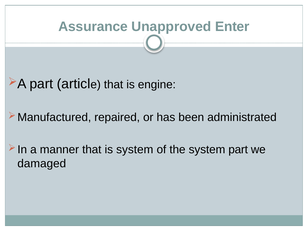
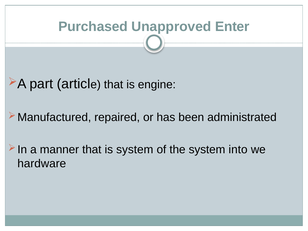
Assurance: Assurance -> Purchased
system part: part -> into
damaged: damaged -> hardware
